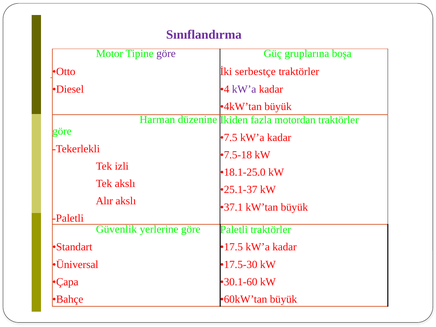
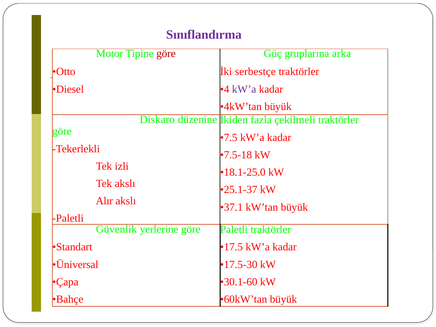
göre at (166, 54) colour: purple -> red
boşa: boşa -> arka
Harman: Harman -> Diskaro
motordan: motordan -> çekilmeli
